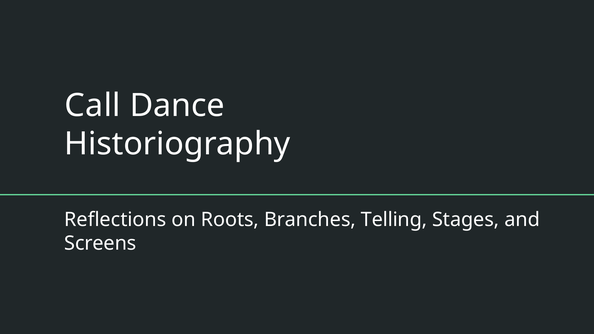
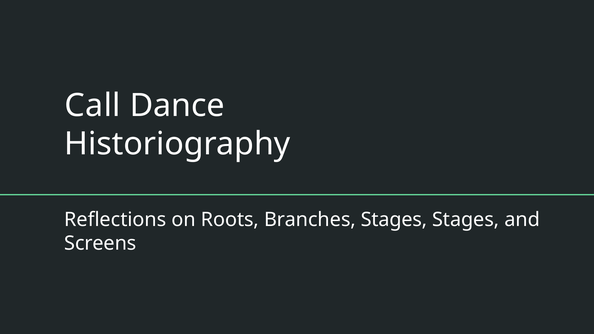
Branches Telling: Telling -> Stages
